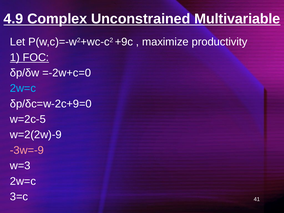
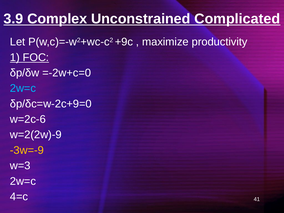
4.9: 4.9 -> 3.9
Multivariable: Multivariable -> Complicated
w=2c-5: w=2c-5 -> w=2c-6
-3w=-9 colour: pink -> yellow
3=c: 3=c -> 4=c
